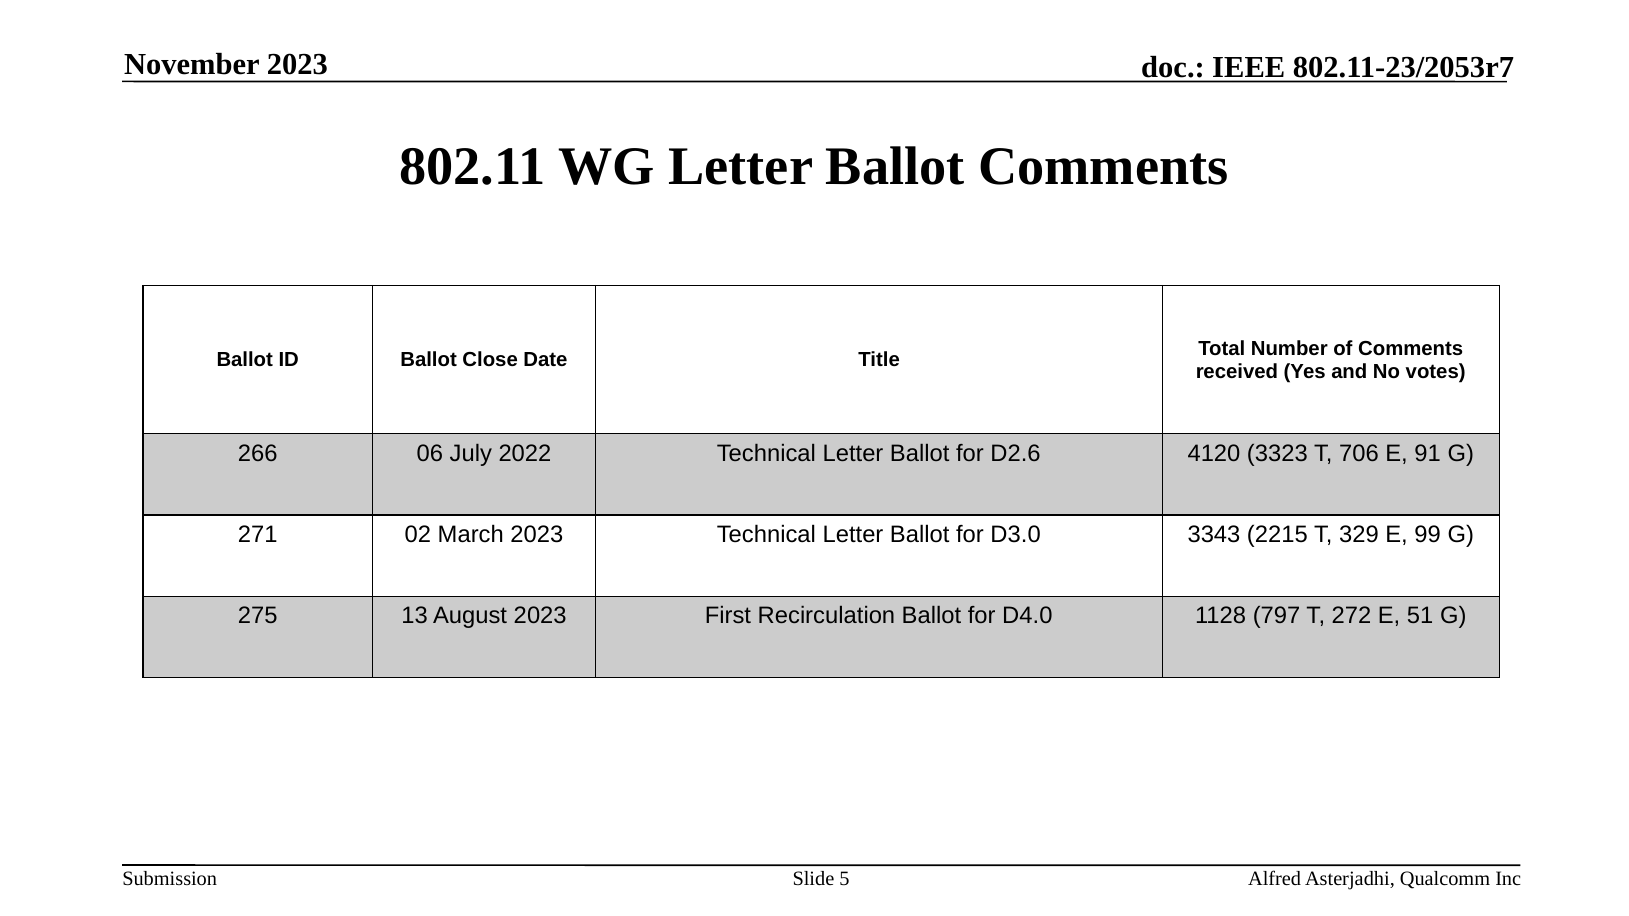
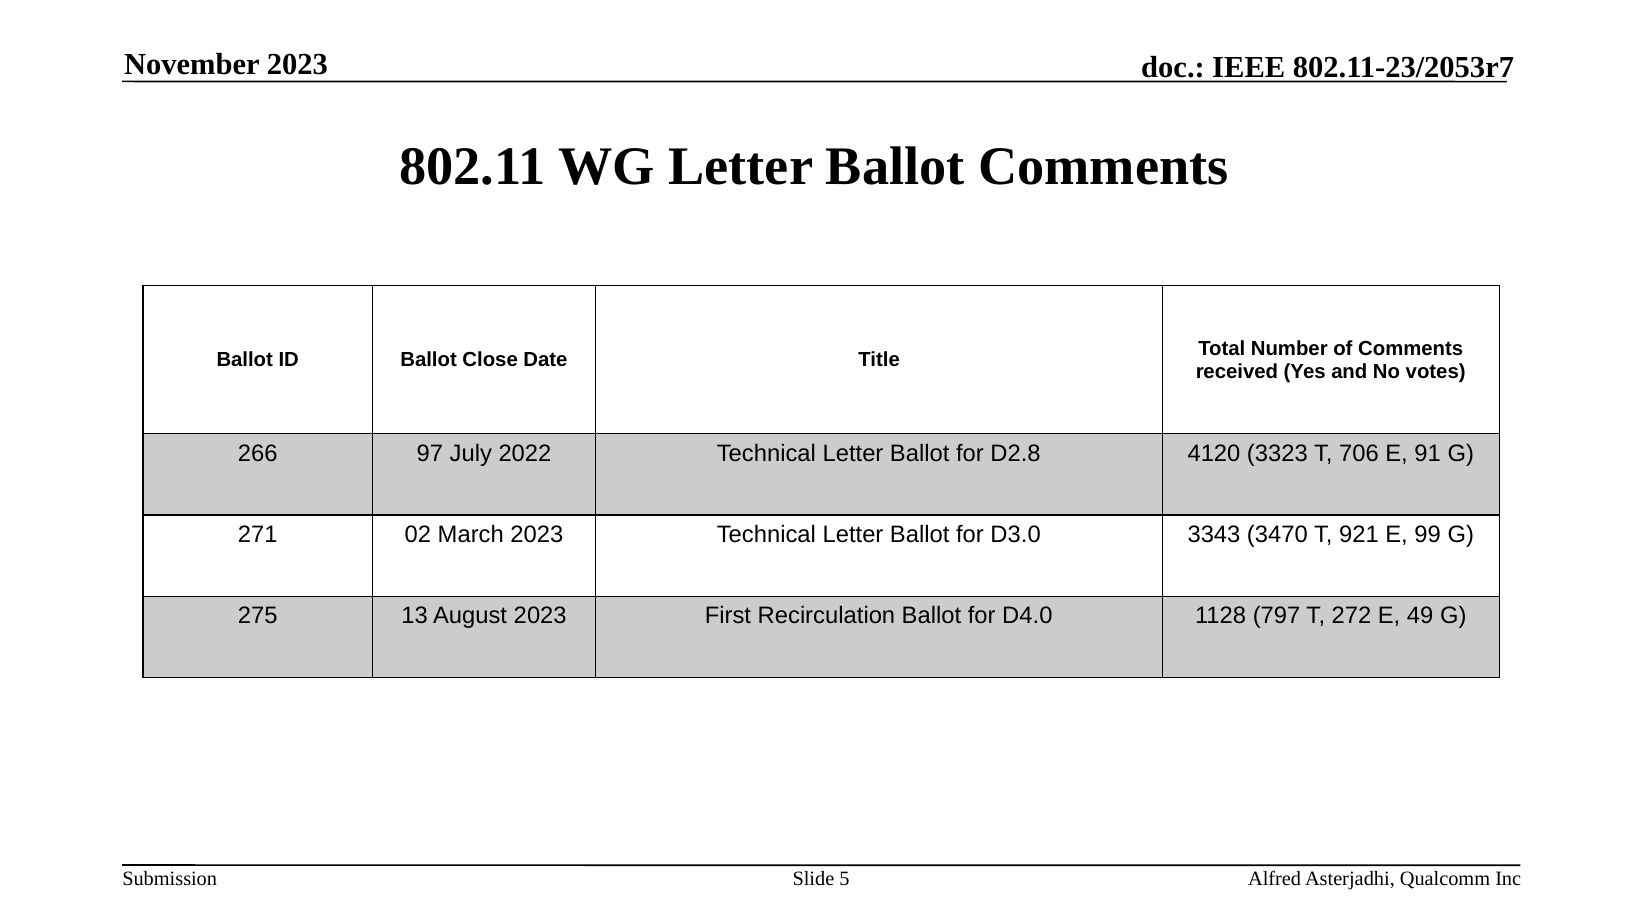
06: 06 -> 97
D2.6: D2.6 -> D2.8
2215: 2215 -> 3470
329: 329 -> 921
51: 51 -> 49
